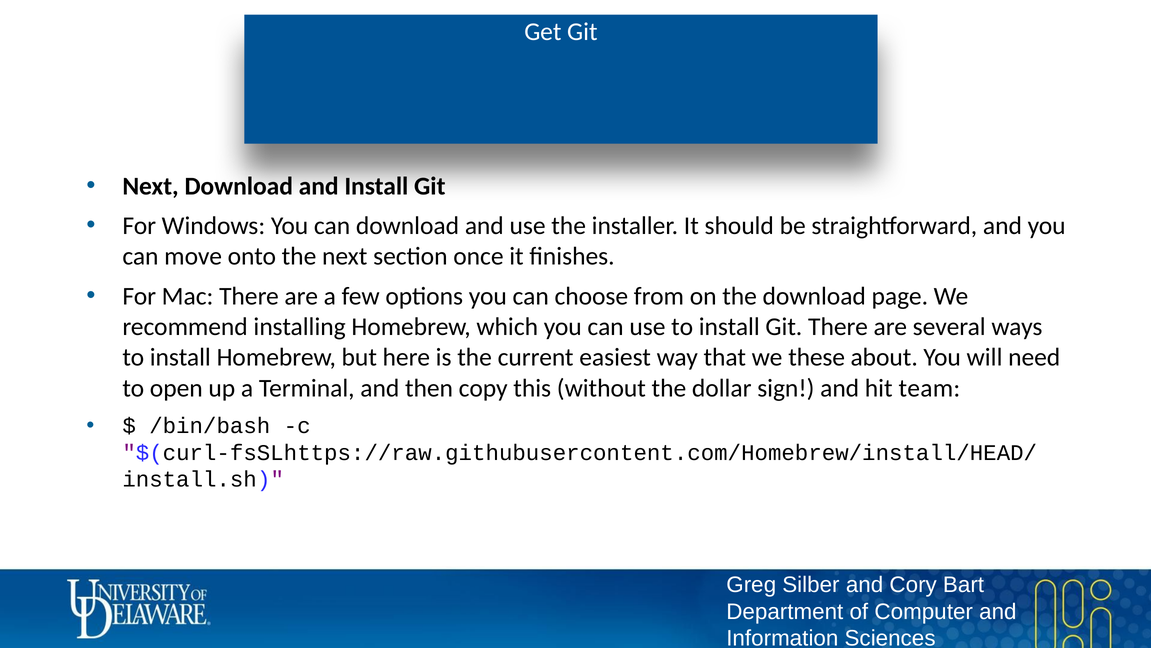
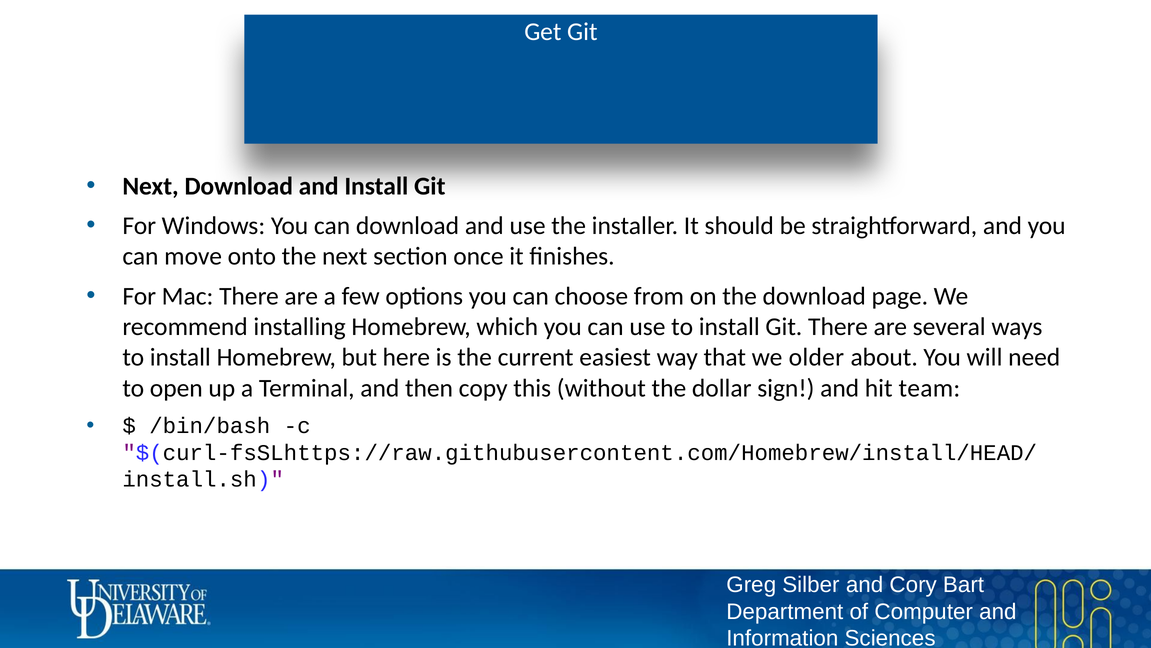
these: these -> older
